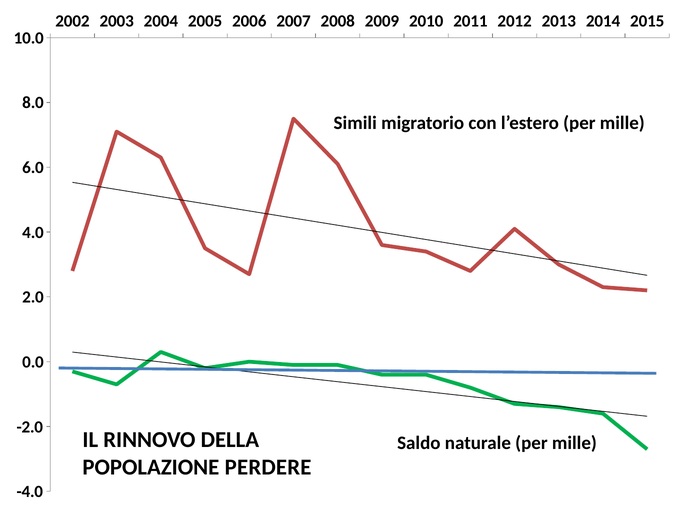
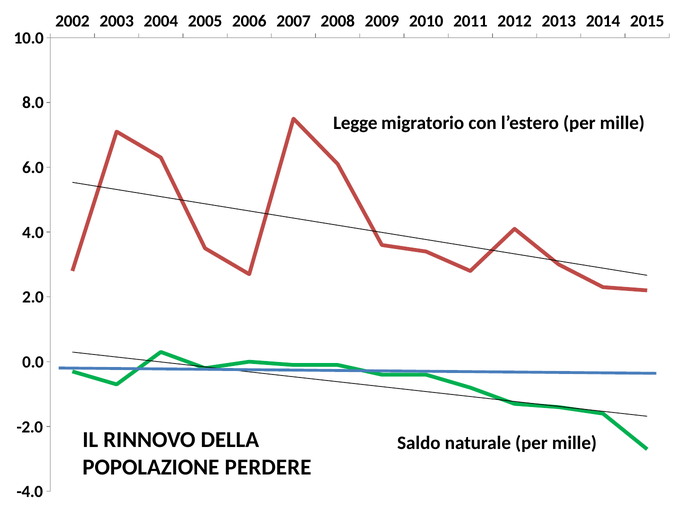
Simili: Simili -> Legge
